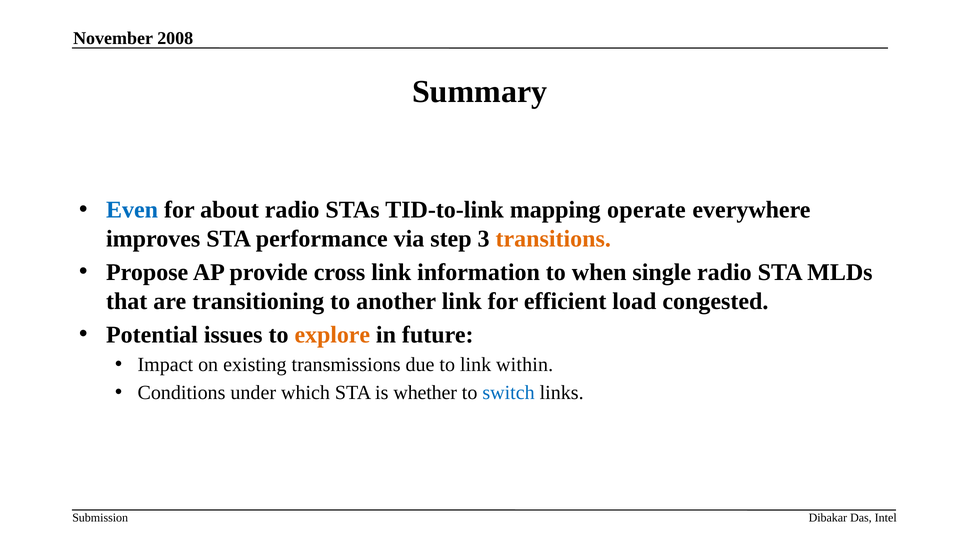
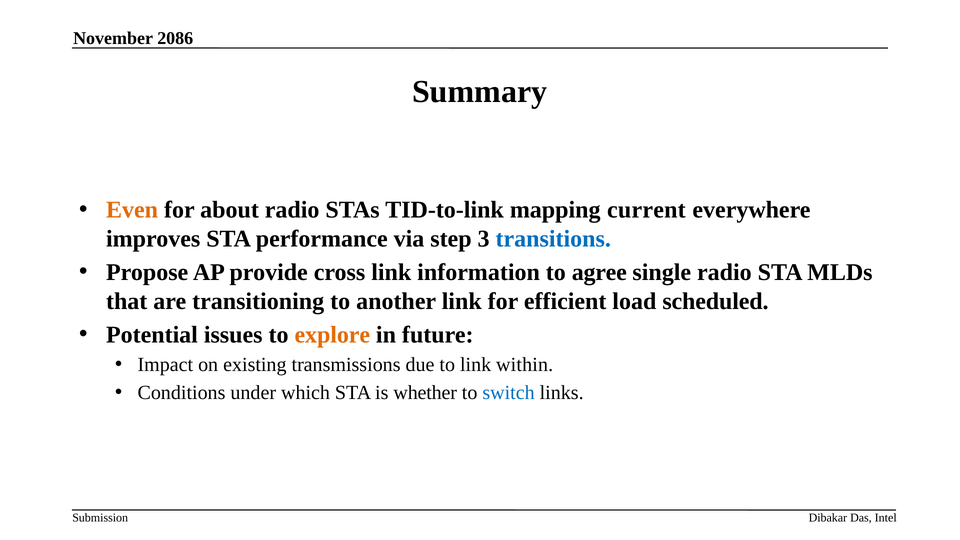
2008: 2008 -> 2086
Even colour: blue -> orange
operate: operate -> current
transitions colour: orange -> blue
when: when -> agree
congested: congested -> scheduled
